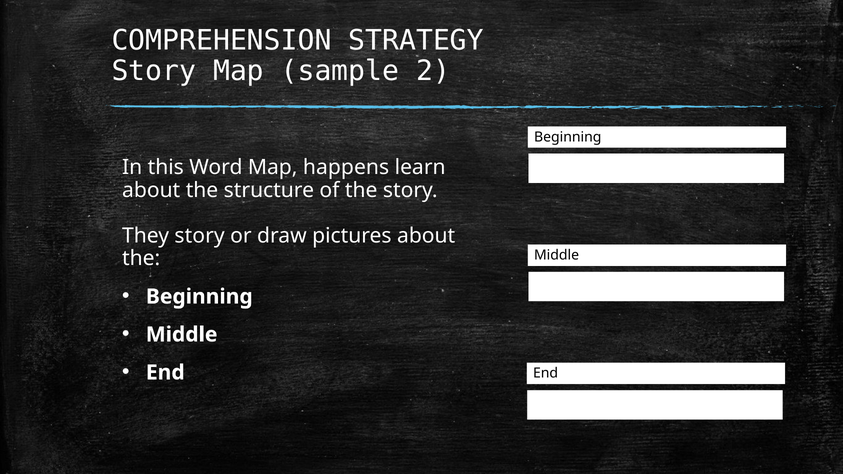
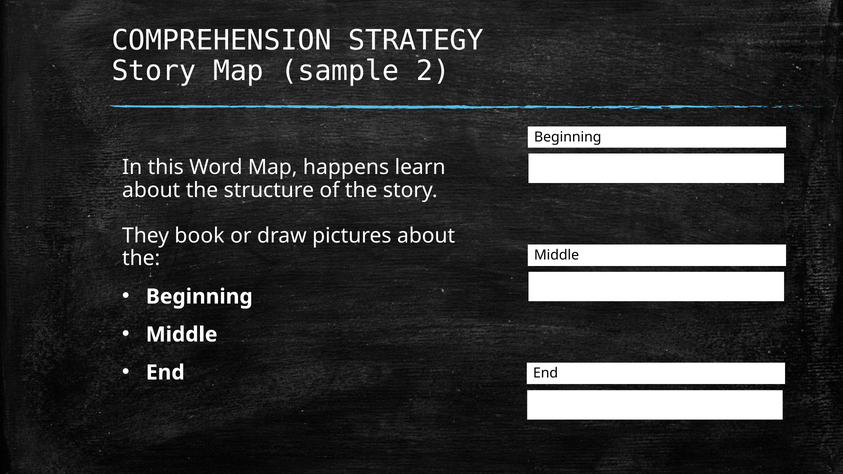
They story: story -> book
